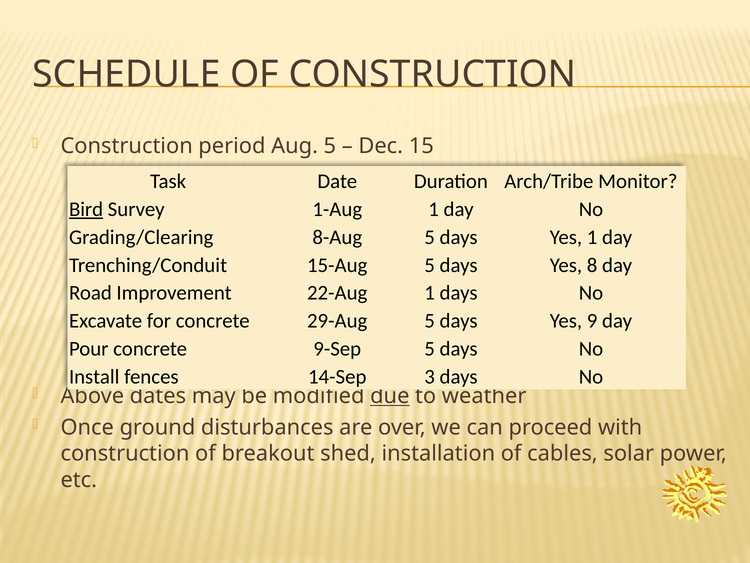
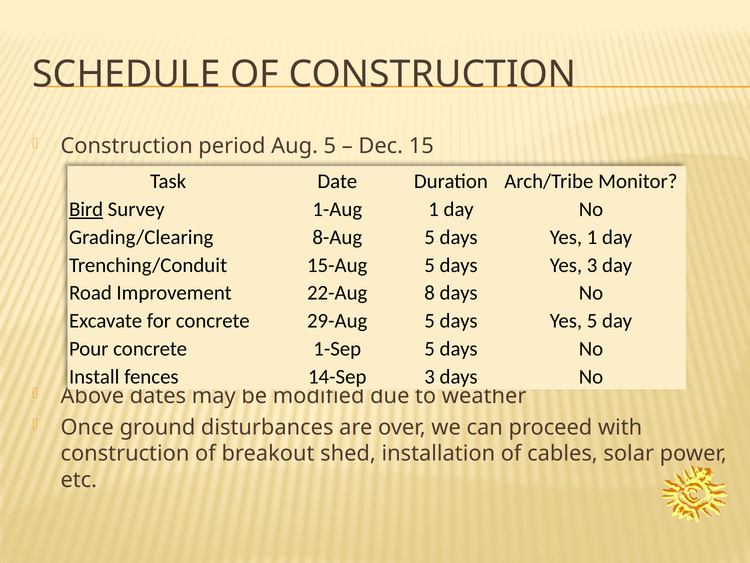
Yes 8: 8 -> 3
22-Aug 1: 1 -> 8
Yes 9: 9 -> 5
9-Sep: 9-Sep -> 1-Sep
due underline: present -> none
